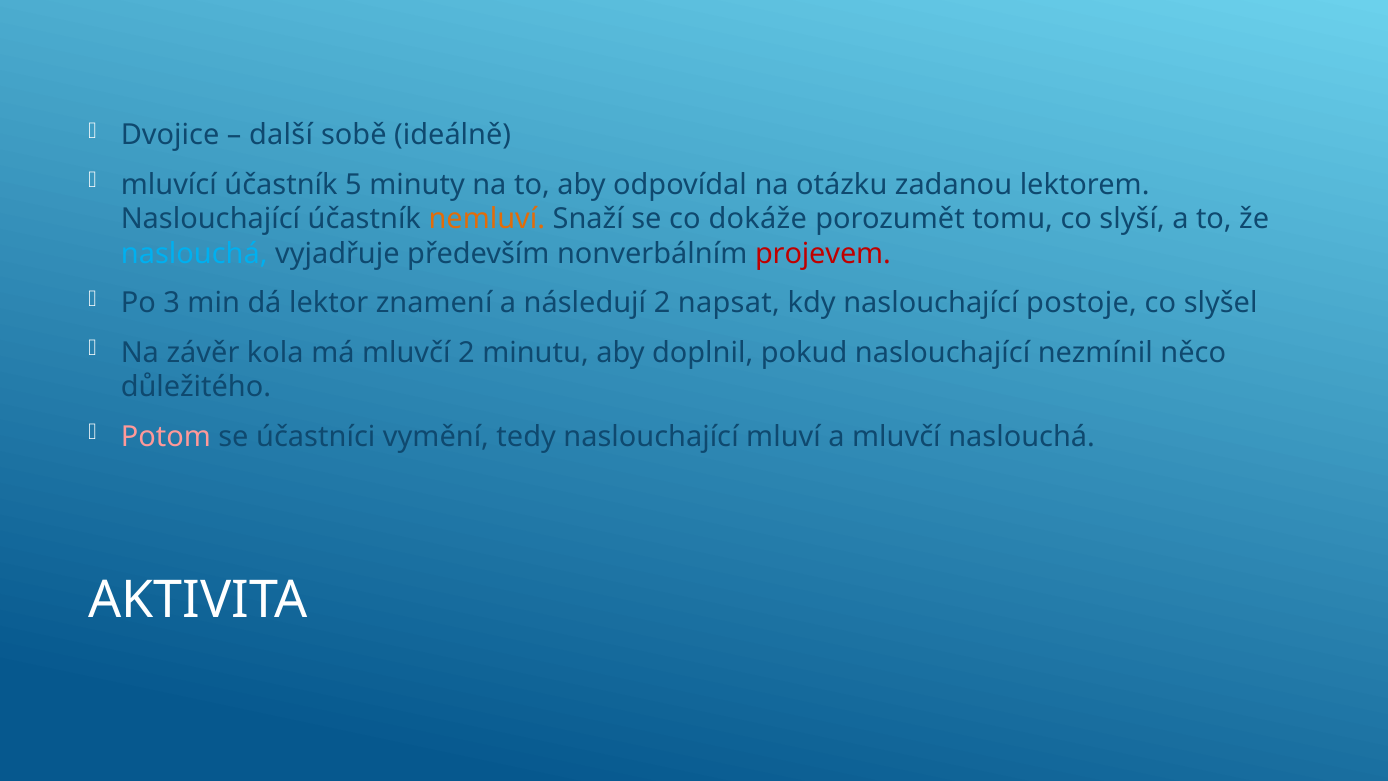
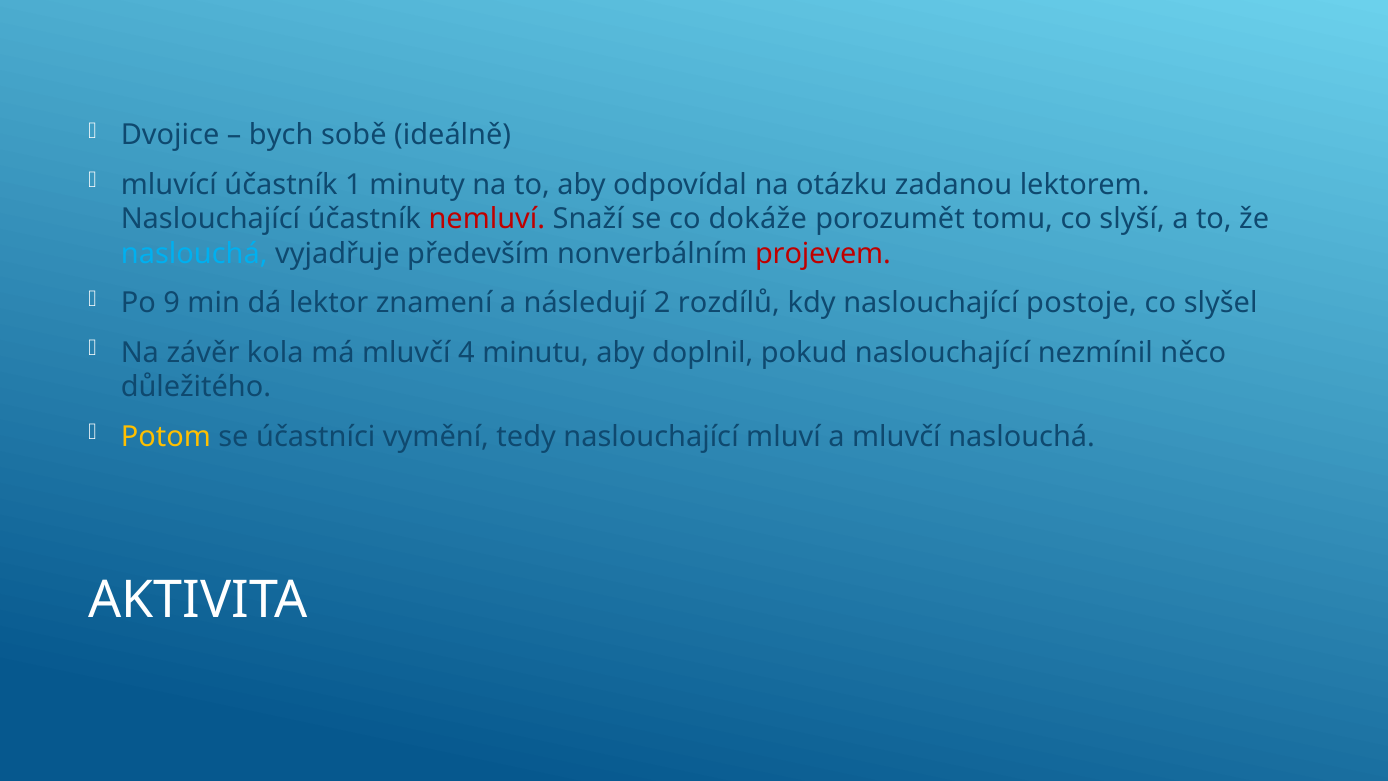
další: další -> bych
5: 5 -> 1
nemluví colour: orange -> red
3: 3 -> 9
napsat: napsat -> rozdílů
mluvčí 2: 2 -> 4
Potom colour: pink -> yellow
